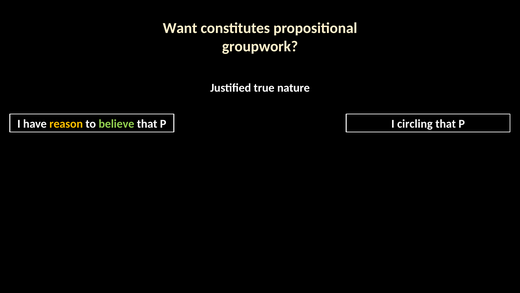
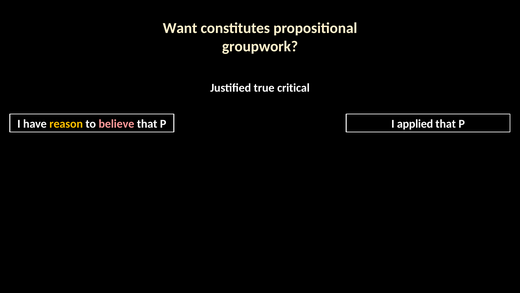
nature: nature -> critical
believe colour: light green -> pink
circling: circling -> applied
